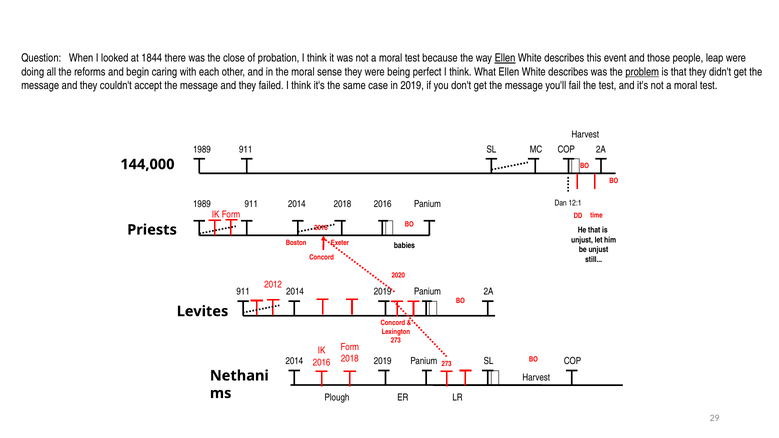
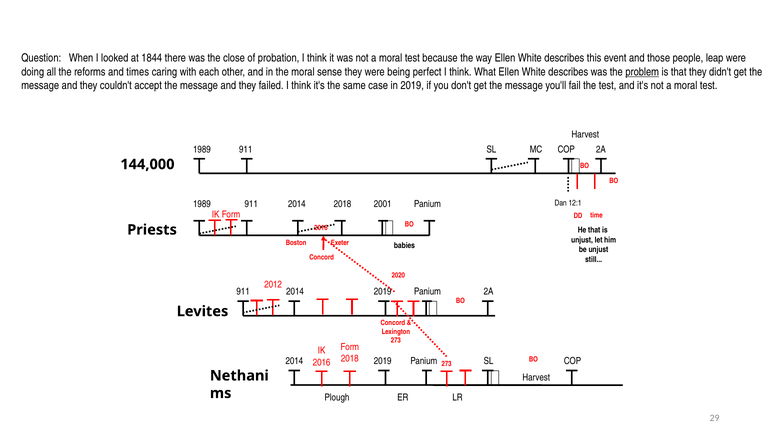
Ellen at (505, 58) underline: present -> none
begin: begin -> times
2018 2016: 2016 -> 2001
